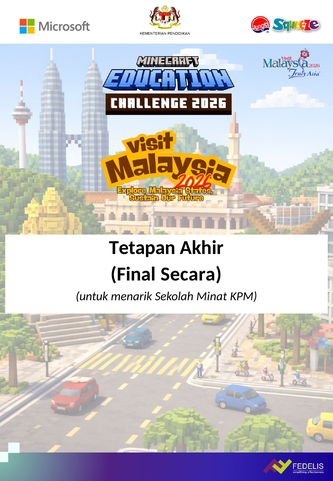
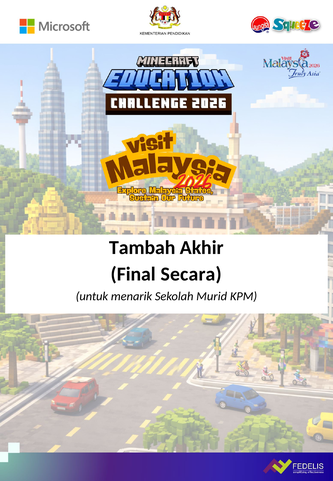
Tetapan: Tetapan -> Tambah
Minat: Minat -> Murid
